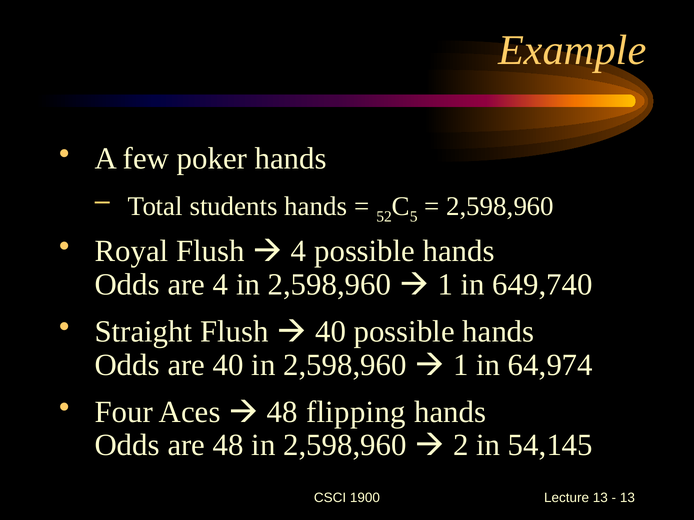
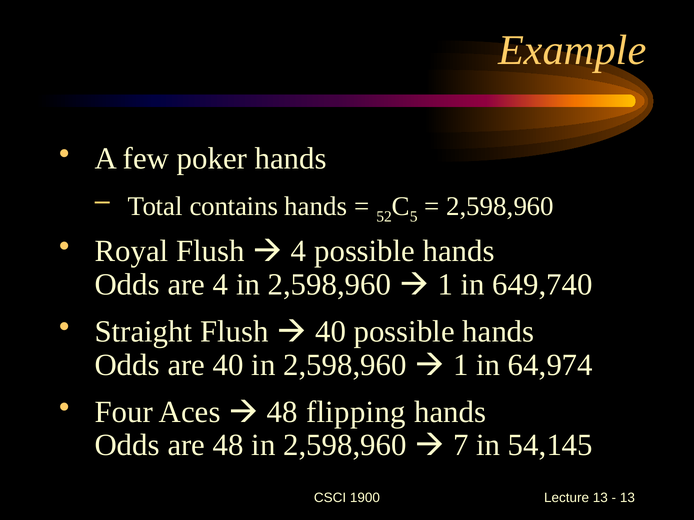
students: students -> contains
2: 2 -> 7
